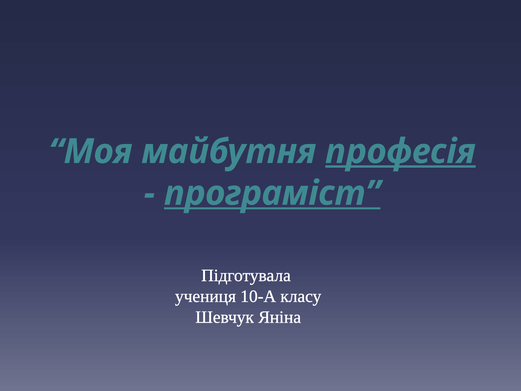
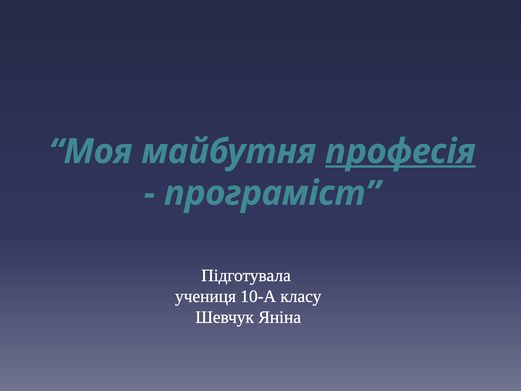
програміст underline: present -> none
